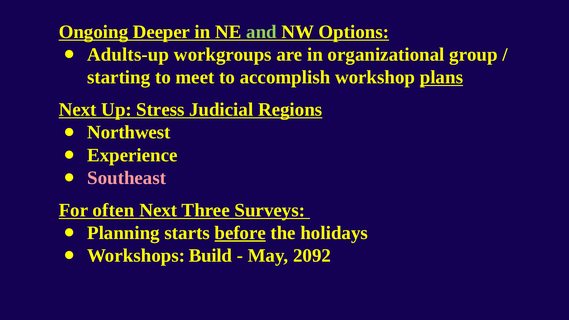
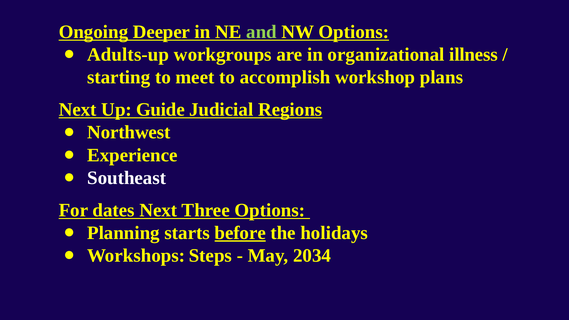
group: group -> illness
plans underline: present -> none
Stress: Stress -> Guide
Southeast colour: pink -> white
often: often -> dates
Three Surveys: Surveys -> Options
Build: Build -> Steps
2092: 2092 -> 2034
